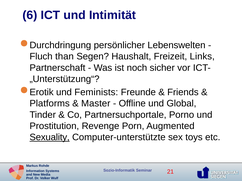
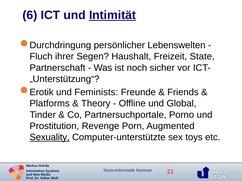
Intimität underline: none -> present
than: than -> ihrer
Links: Links -> State
Master: Master -> Theory
